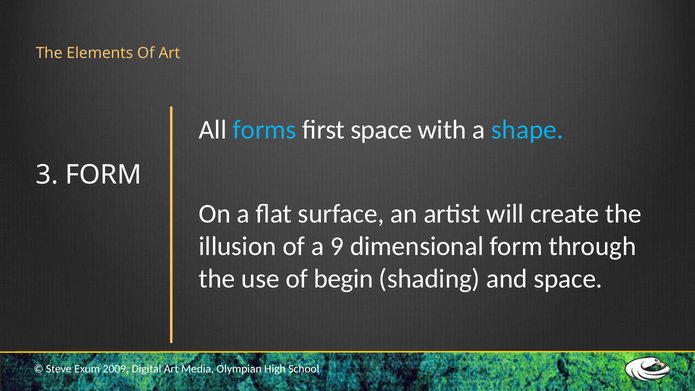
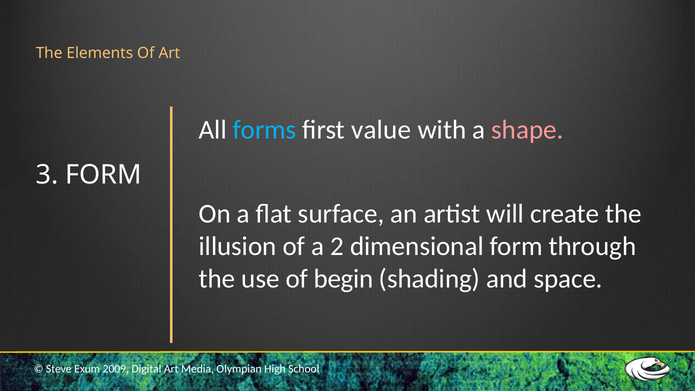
first space: space -> value
shape colour: light blue -> pink
9: 9 -> 2
